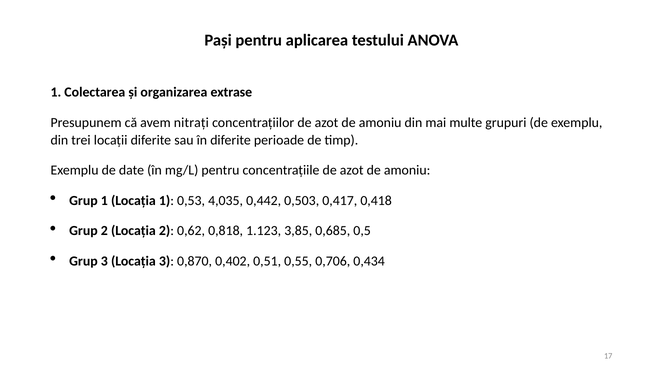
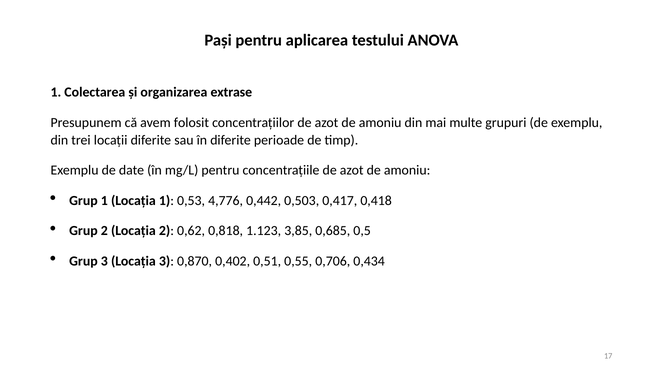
nitrați: nitrați -> folosit
4,035: 4,035 -> 4,776
